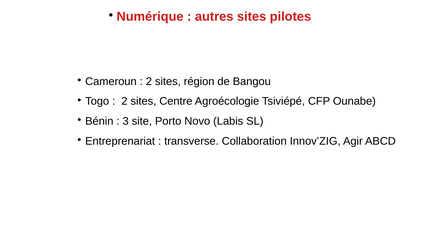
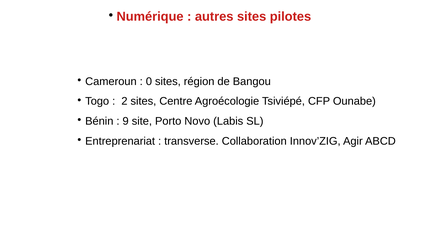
2 at (149, 82): 2 -> 0
3: 3 -> 9
